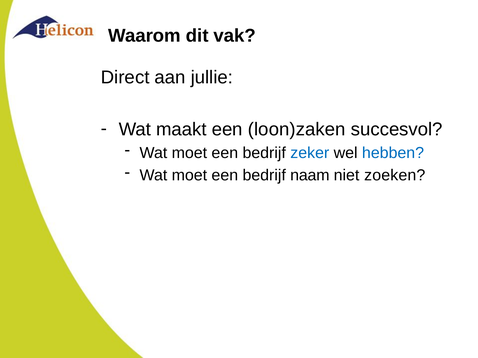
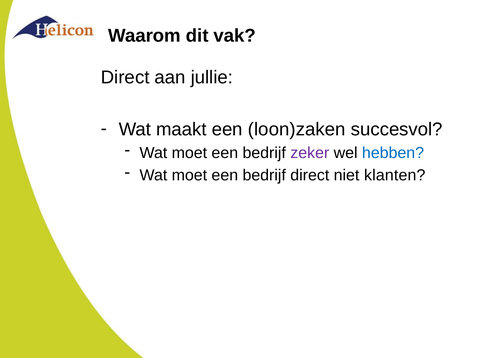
zeker colour: blue -> purple
bedrijf naam: naam -> direct
zoeken: zoeken -> klanten
